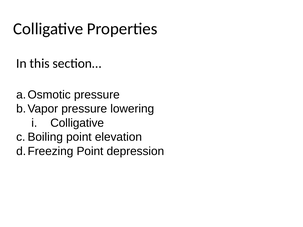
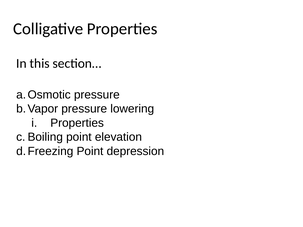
Colligative at (77, 123): Colligative -> Properties
